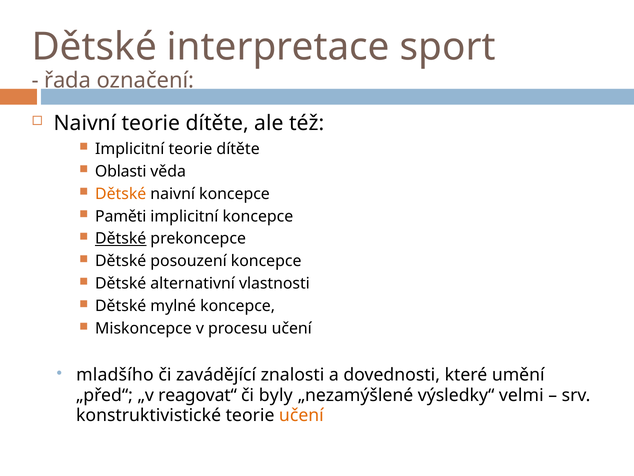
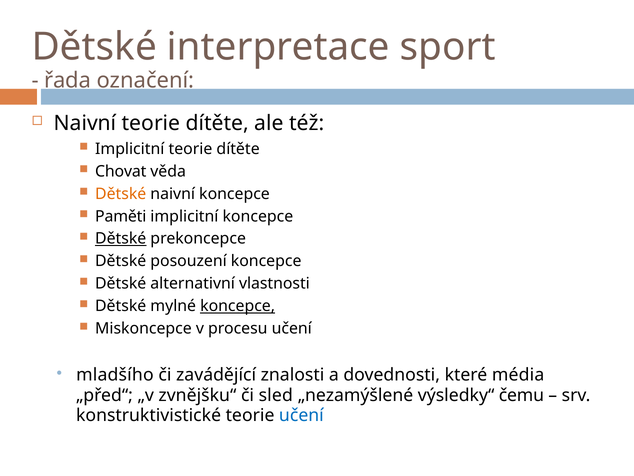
Oblasti: Oblasti -> Chovat
koncepce at (238, 306) underline: none -> present
umění: umění -> média
reagovat“: reagovat“ -> zvnějšku“
byly: byly -> sled
velmi: velmi -> čemu
učení at (301, 415) colour: orange -> blue
